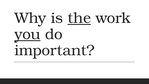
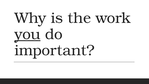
the underline: present -> none
